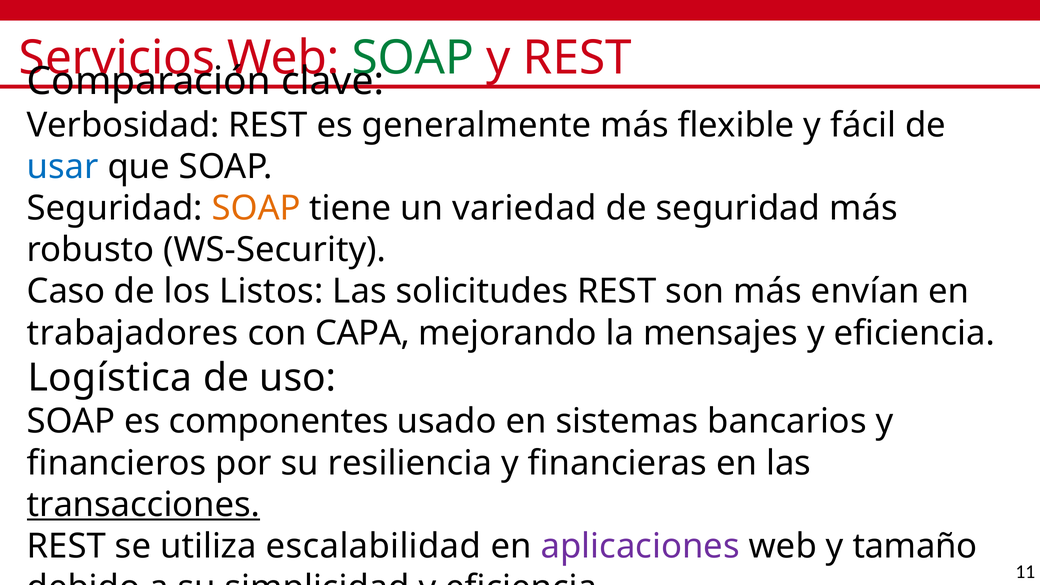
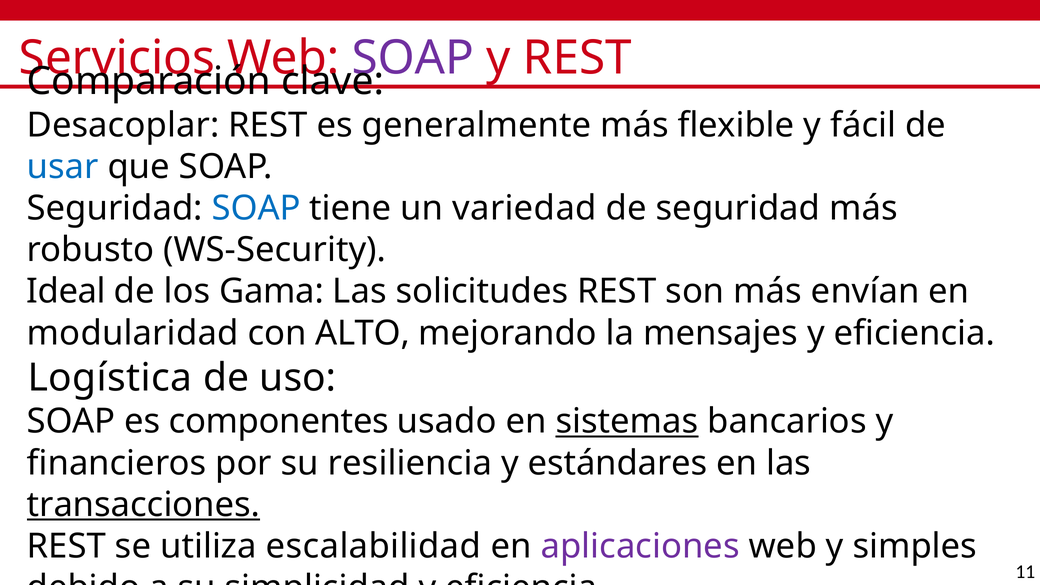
SOAP at (413, 58) colour: green -> purple
Verbosidad: Verbosidad -> Desacoplar
SOAP at (256, 208) colour: orange -> blue
Caso: Caso -> Ideal
Listos: Listos -> Gama
trabajadores: trabajadores -> modularidad
CAPA: CAPA -> ALTO
sistemas underline: none -> present
financieras: financieras -> estándares
tamaño: tamaño -> simples
